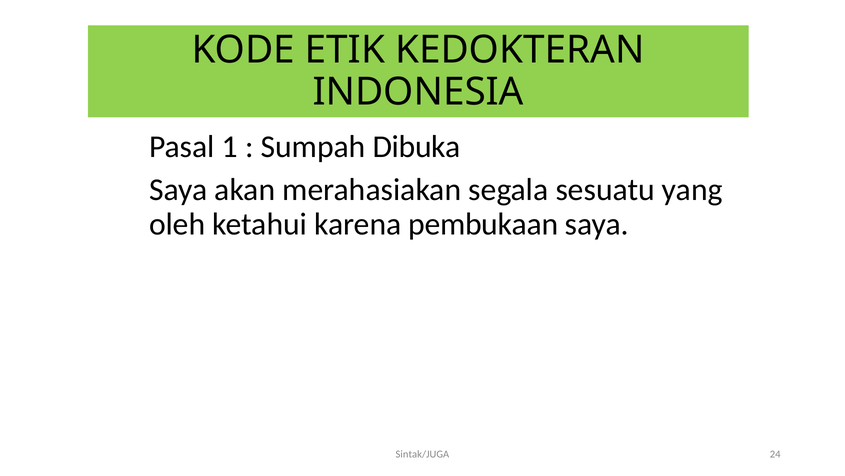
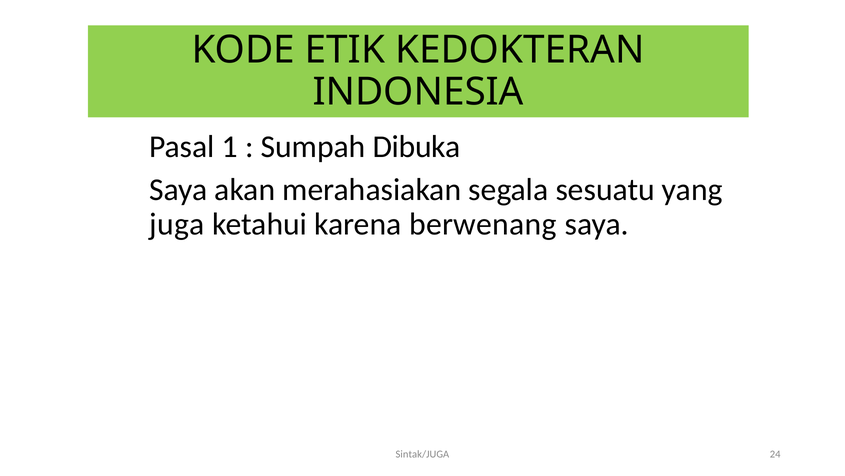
oleh: oleh -> juga
pembukaan: pembukaan -> berwenang
